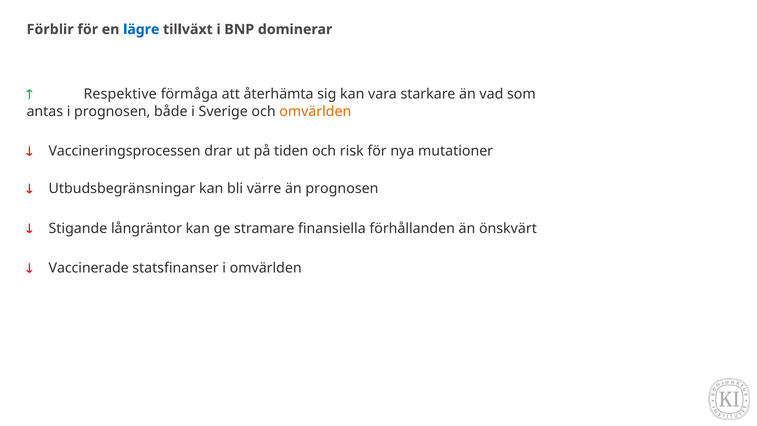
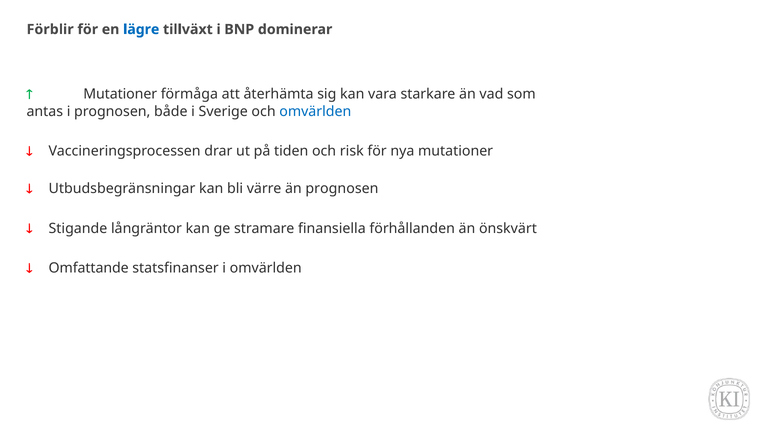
Respektive at (120, 94): Respektive -> Mutationer
omvärlden at (315, 111) colour: orange -> blue
Vaccinerade: Vaccinerade -> Omfattande
